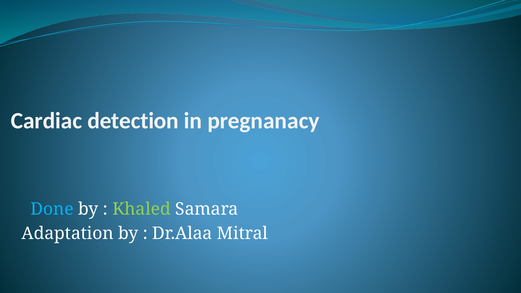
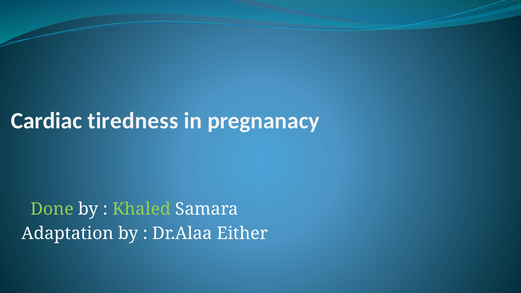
detection: detection -> tiredness
Done colour: light blue -> light green
Mitral: Mitral -> Either
